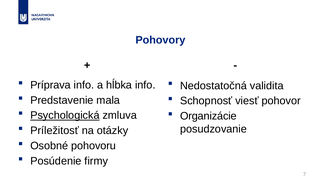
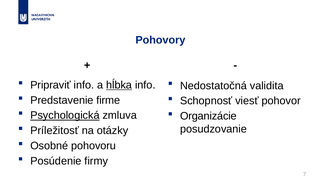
Príprava: Príprava -> Pripraviť
hĺbka underline: none -> present
mala: mala -> firme
